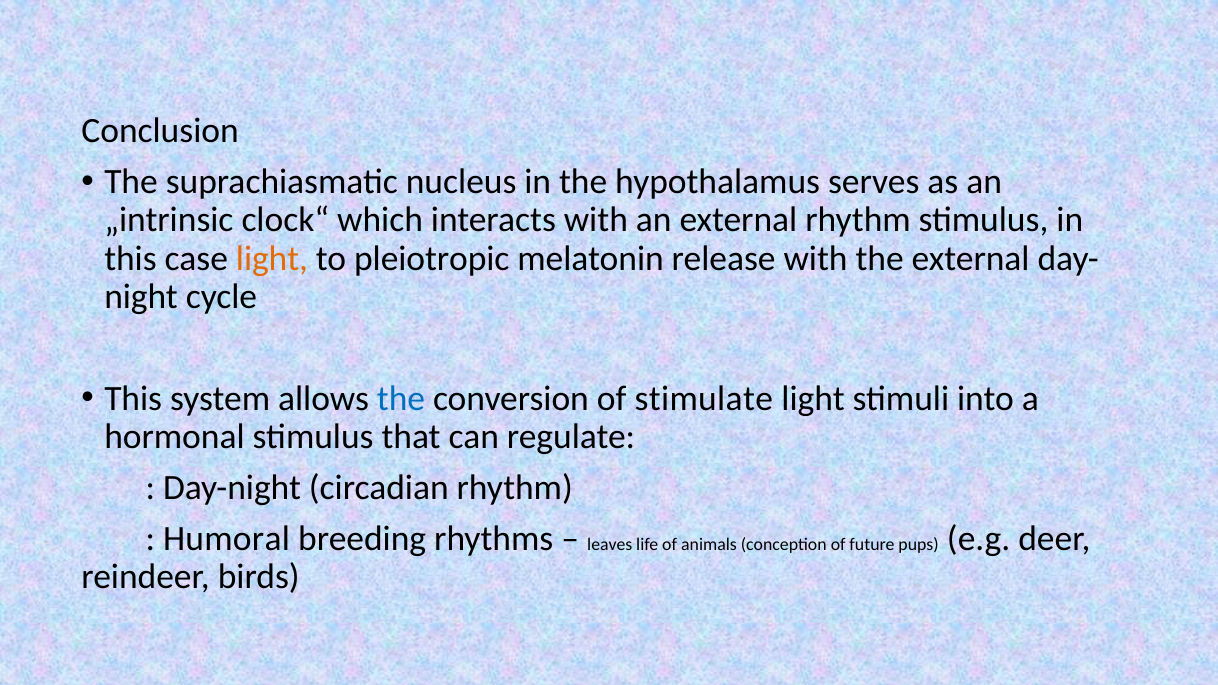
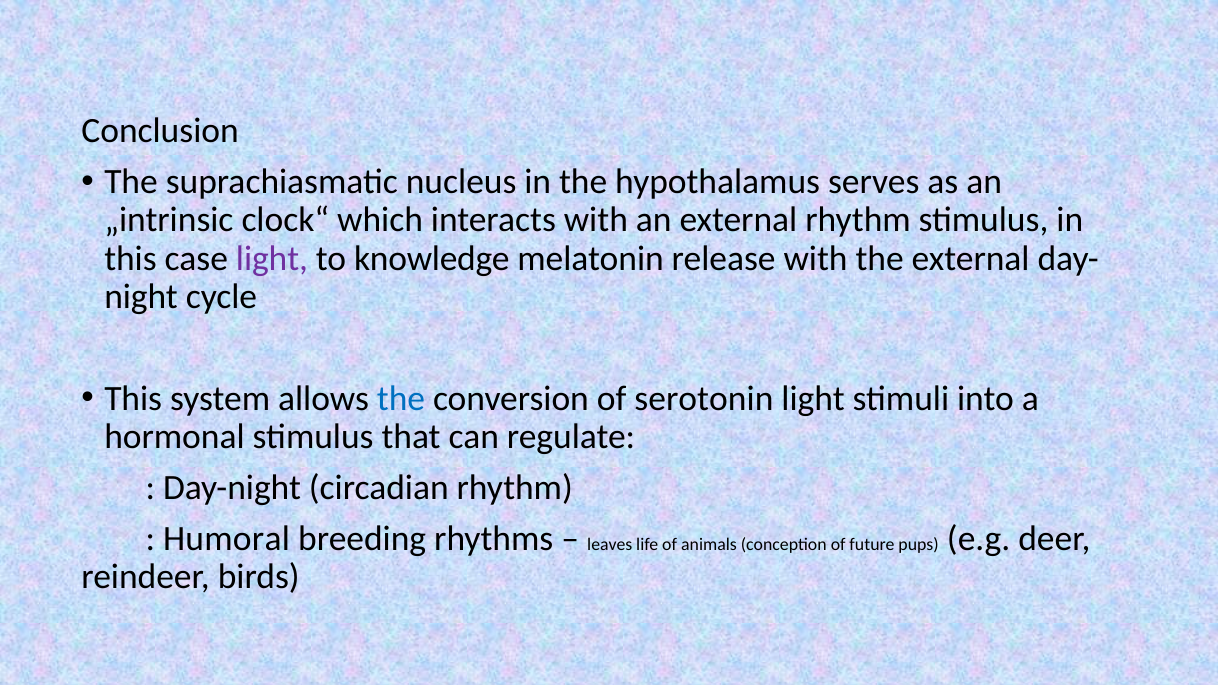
light at (272, 258) colour: orange -> purple
pleiotropic: pleiotropic -> knowledge
stimulate: stimulate -> serotonin
